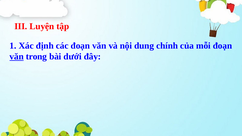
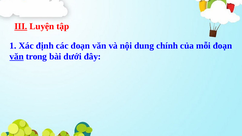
III underline: none -> present
